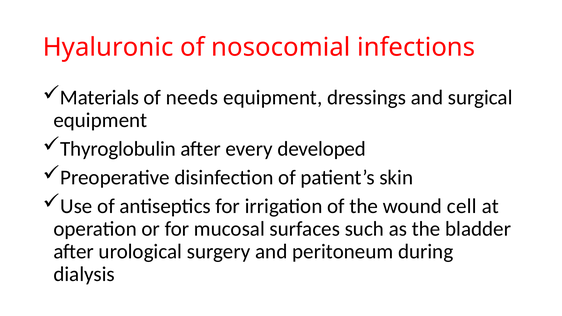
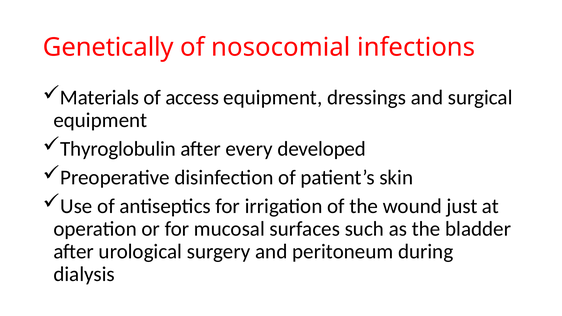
Hyaluronic: Hyaluronic -> Genetically
needs: needs -> access
cell: cell -> just
